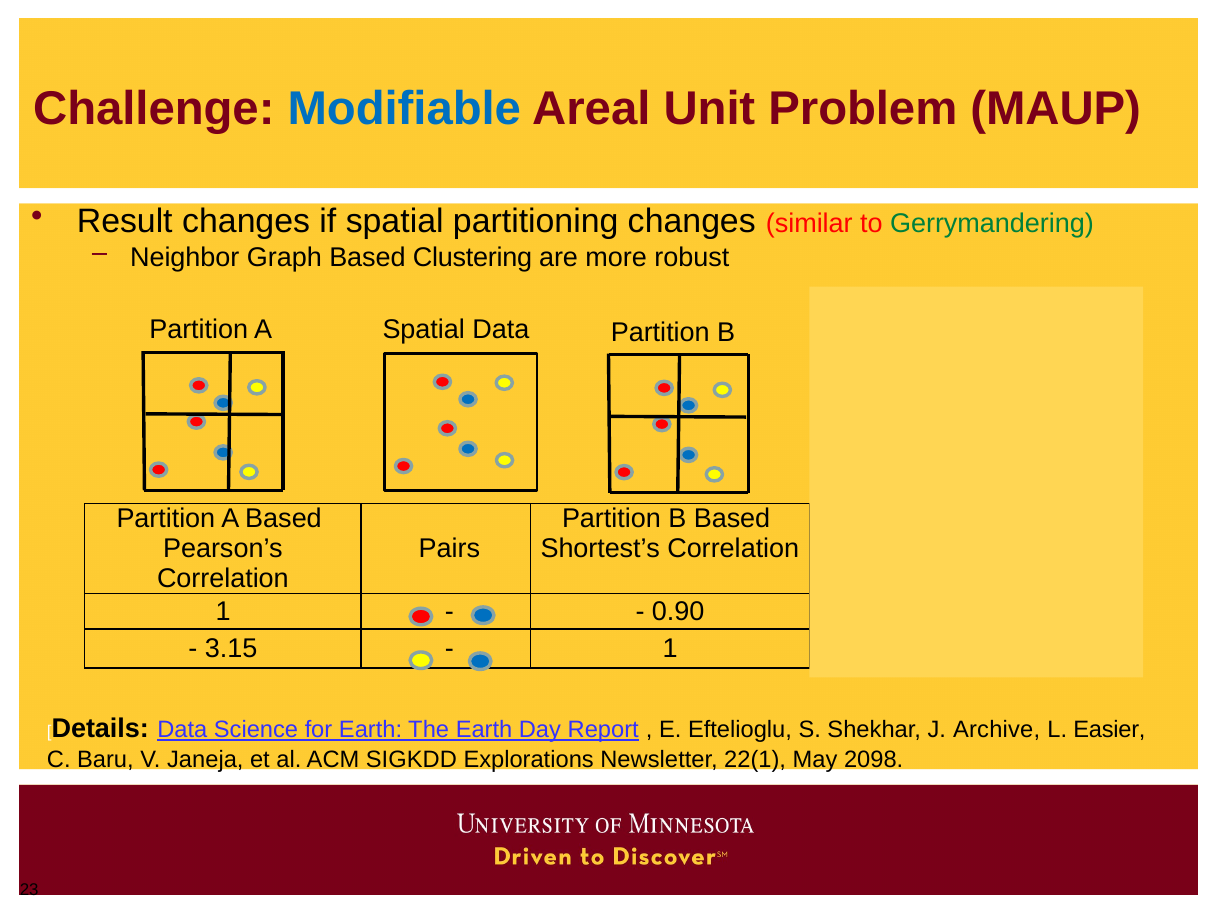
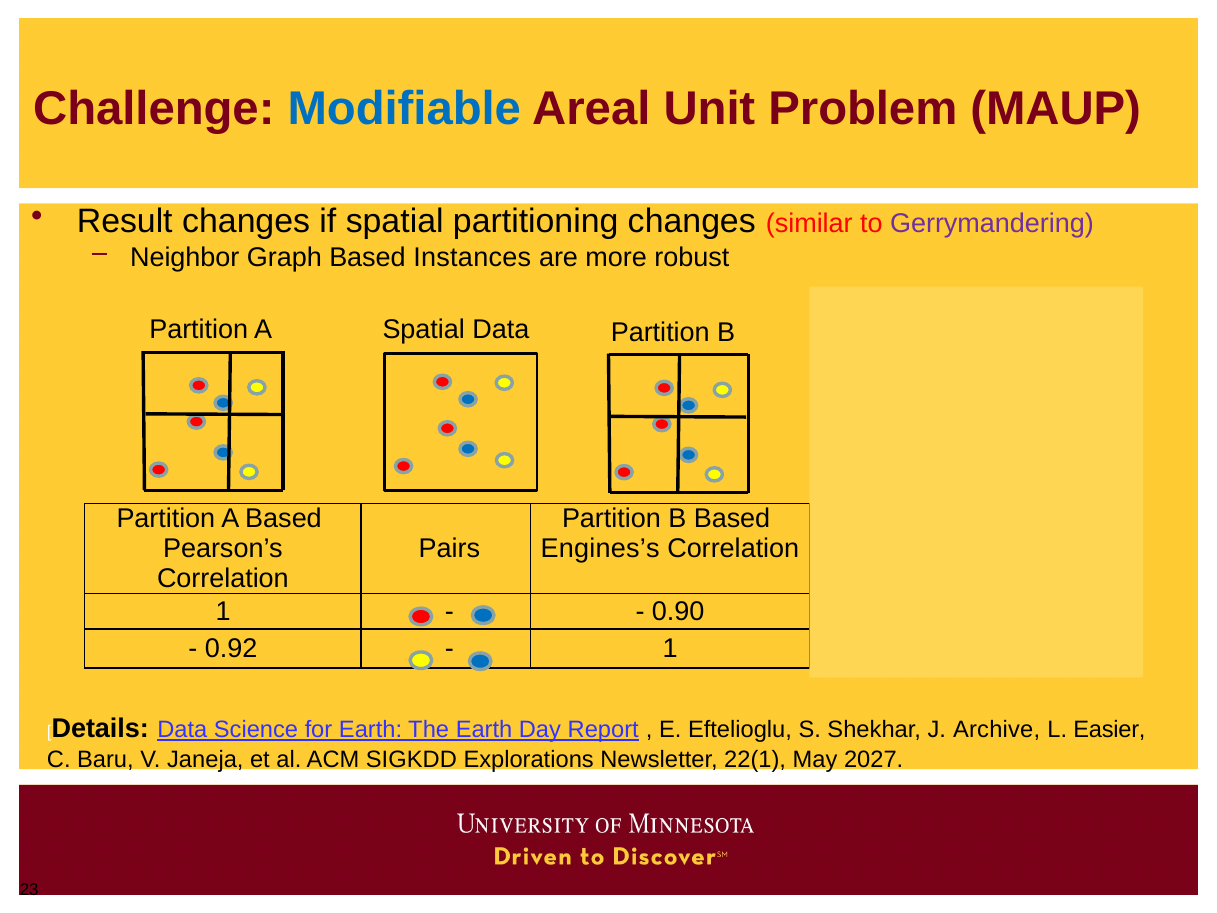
Gerrymandering colour: green -> purple
Clustering: Clustering -> Instances
Shortest’s: Shortest’s -> Engines’s
3.15: 3.15 -> 0.92
2098: 2098 -> 2027
